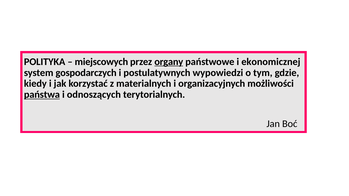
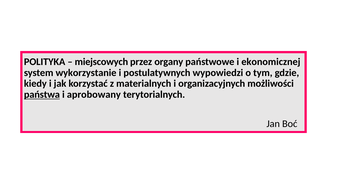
organy underline: present -> none
gospodarczych: gospodarczych -> wykorzystanie
odnoszących: odnoszących -> aprobowany
